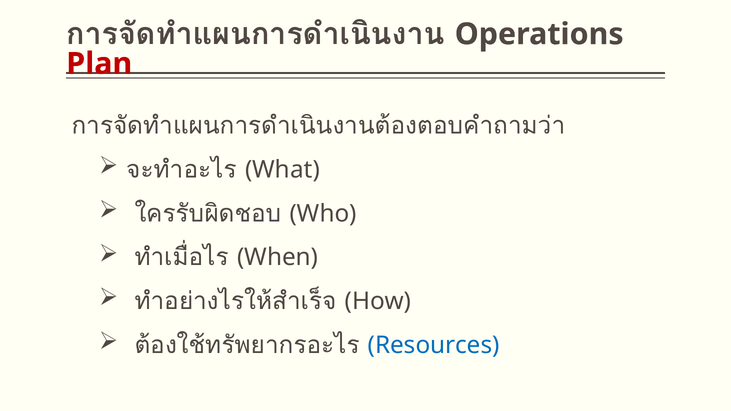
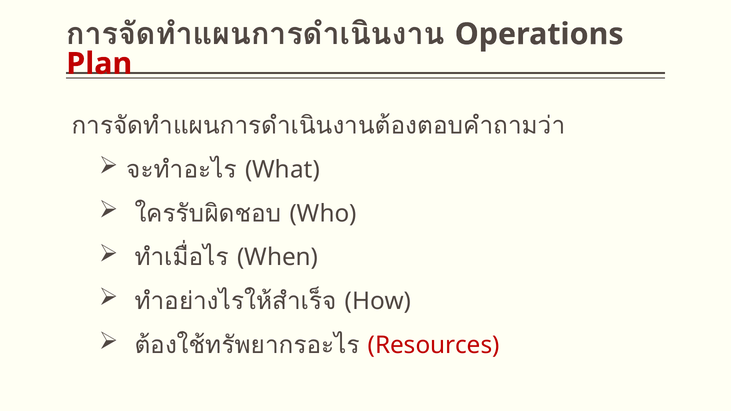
Resources colour: blue -> red
